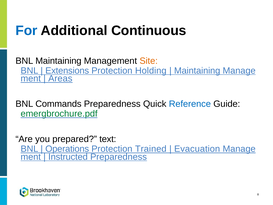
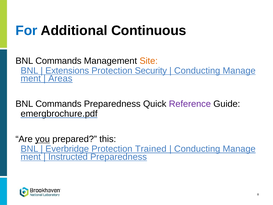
Maintaining at (58, 61): Maintaining -> Commands
Holding: Holding -> Security
Maintaining at (197, 71): Maintaining -> Conducting
Reference colour: blue -> purple
emergbrochure.pdf colour: green -> black
you underline: none -> present
text: text -> this
Operations: Operations -> Everbridge
Evacuation at (197, 149): Evacuation -> Conducting
